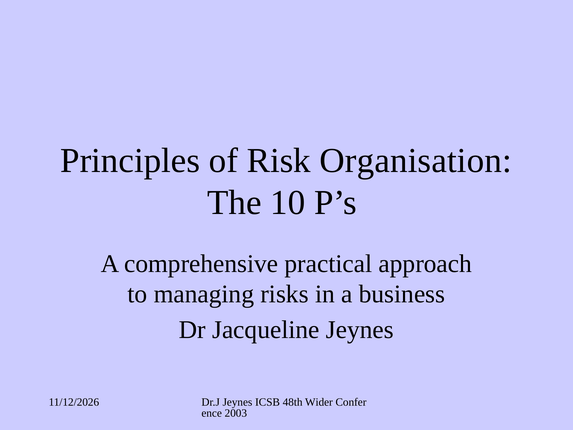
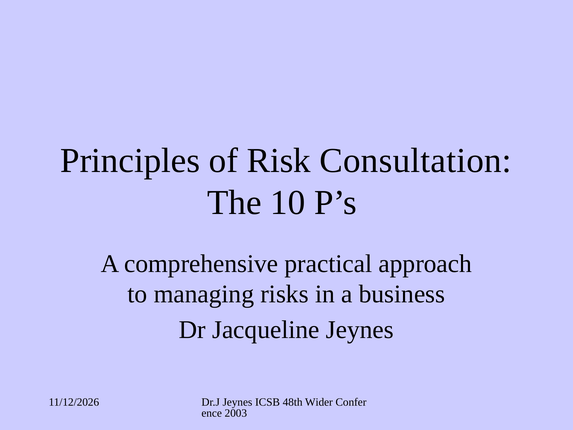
Organisation: Organisation -> Consultation
